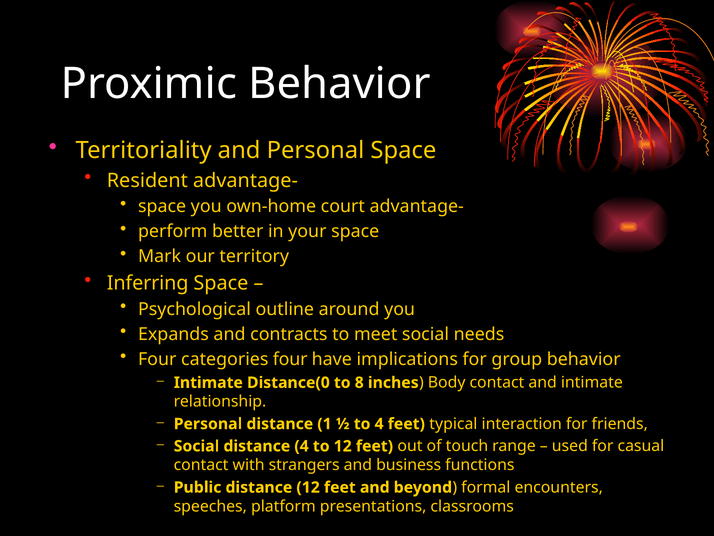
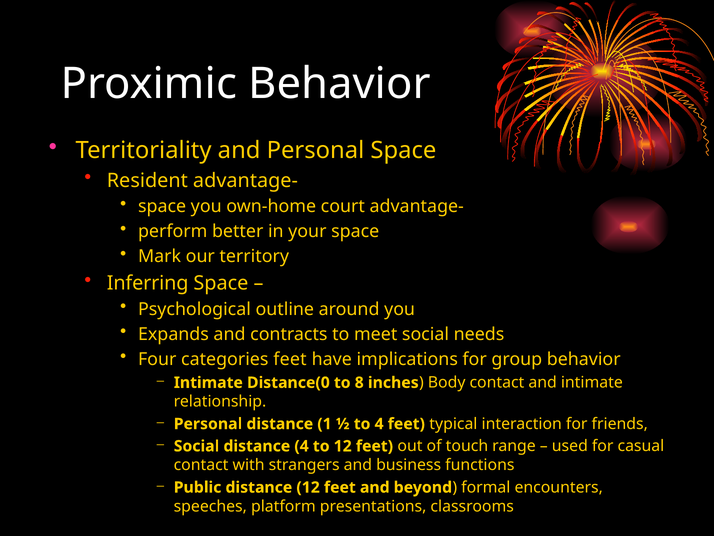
categories four: four -> feet
